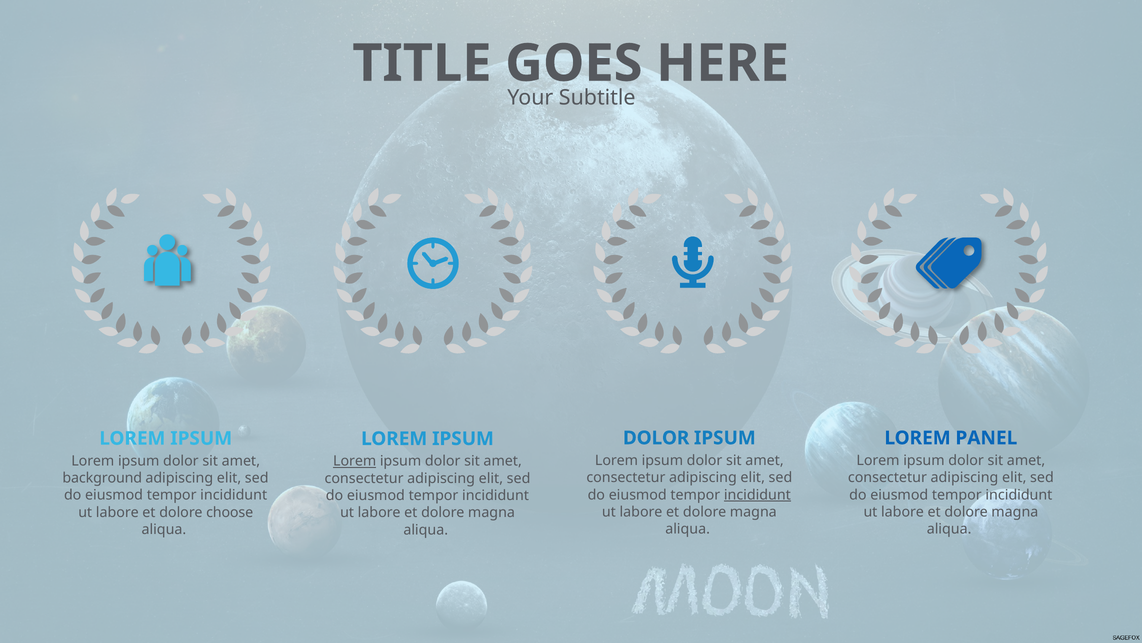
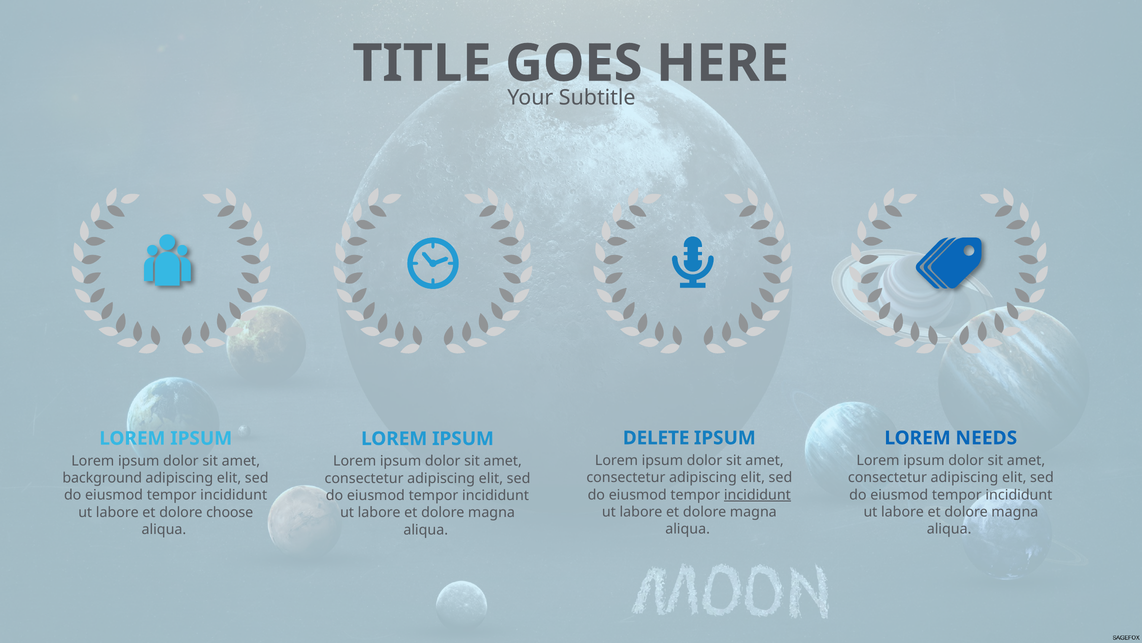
DOLOR at (656, 438): DOLOR -> DELETE
PANEL: PANEL -> NEEDS
Lorem at (355, 461) underline: present -> none
